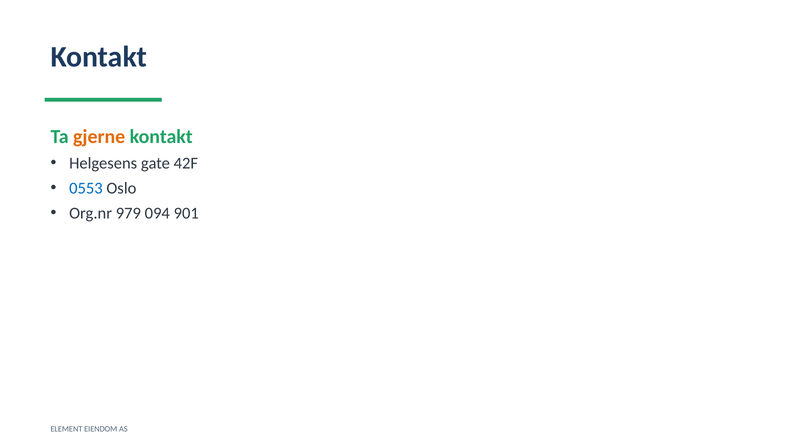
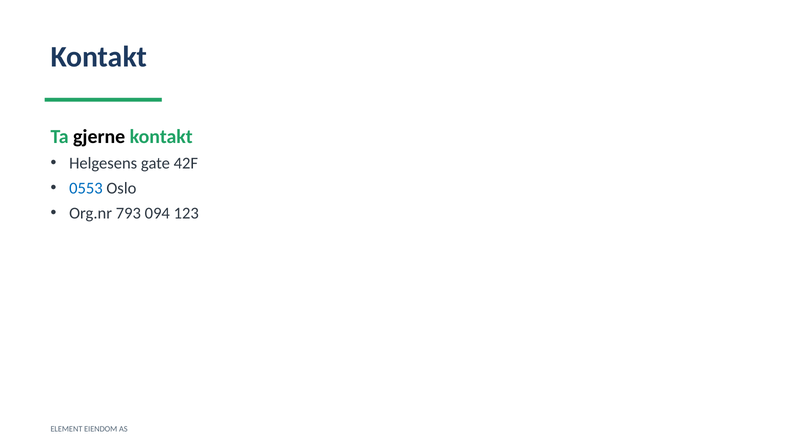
gjerne colour: orange -> black
979: 979 -> 793
901: 901 -> 123
